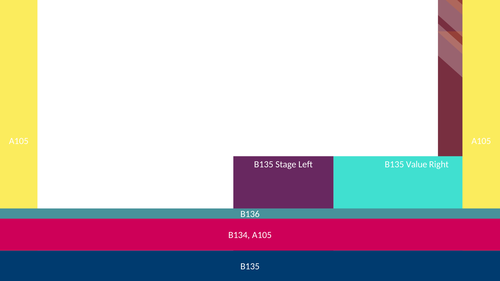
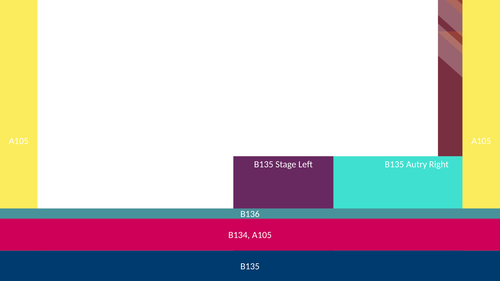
Value: Value -> Autry
